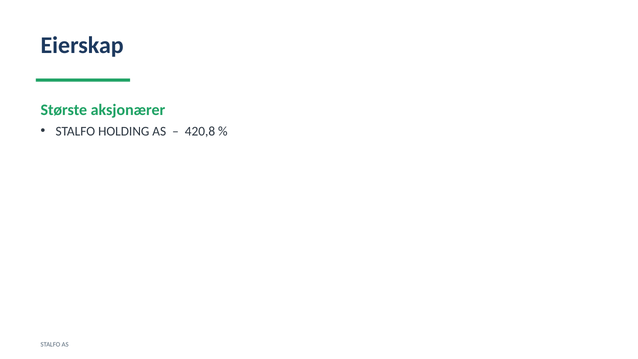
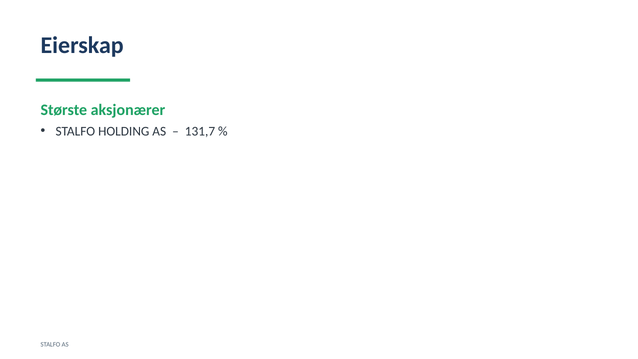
420,8: 420,8 -> 131,7
